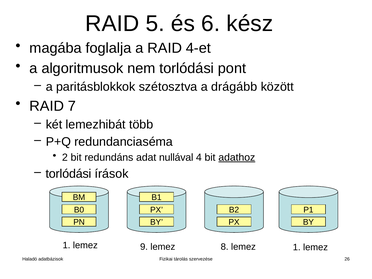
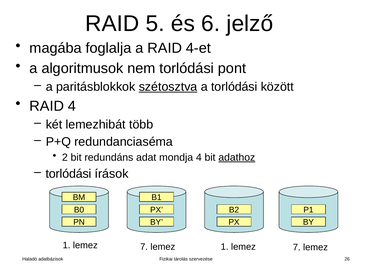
kész: kész -> jelző
szétosztva underline: none -> present
a drágább: drágább -> torlódási
RAID 7: 7 -> 4
nullával: nullával -> mondja
9 at (144, 247): 9 -> 7
lemez 8: 8 -> 1
1 at (297, 247): 1 -> 7
